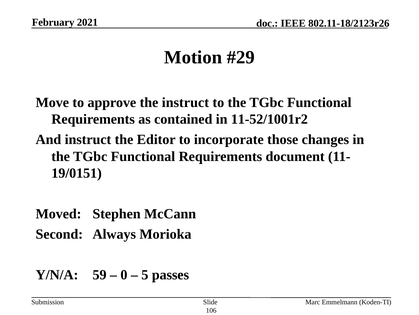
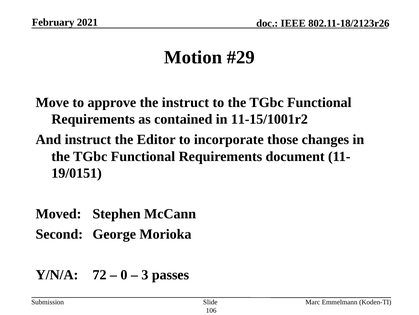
11-52/1001r2: 11-52/1001r2 -> 11-15/1001r2
Always: Always -> George
59: 59 -> 72
5: 5 -> 3
